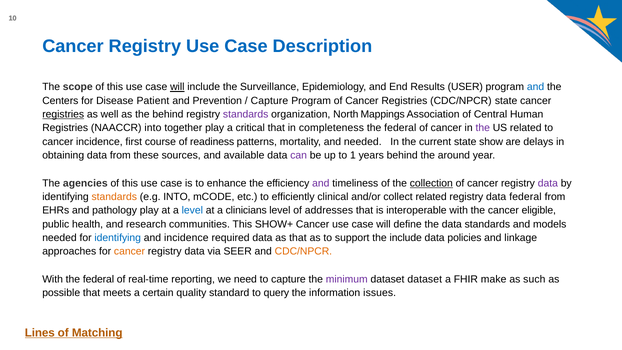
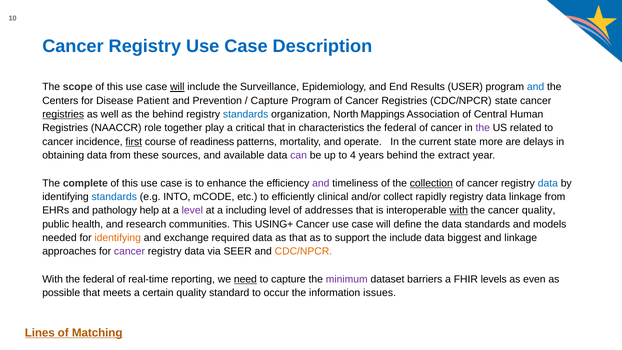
standards at (246, 114) colour: purple -> blue
NAACCR into: into -> role
completeness: completeness -> characteristics
first underline: none -> present
and needed: needed -> operate
show: show -> more
1: 1 -> 4
around: around -> extract
agencies: agencies -> complete
data at (548, 183) colour: purple -> blue
standards at (114, 197) colour: orange -> blue
collect related: related -> rapidly
data federal: federal -> linkage
pathology play: play -> help
level at (192, 210) colour: blue -> purple
clinicians: clinicians -> including
with at (459, 210) underline: none -> present
cancer eligible: eligible -> quality
SHOW+: SHOW+ -> USING+
identifying at (118, 238) colour: blue -> orange
and incidence: incidence -> exchange
policies: policies -> biggest
cancer at (129, 251) colour: orange -> purple
need underline: none -> present
dataset dataset: dataset -> barriers
make: make -> levels
such: such -> even
query: query -> occur
